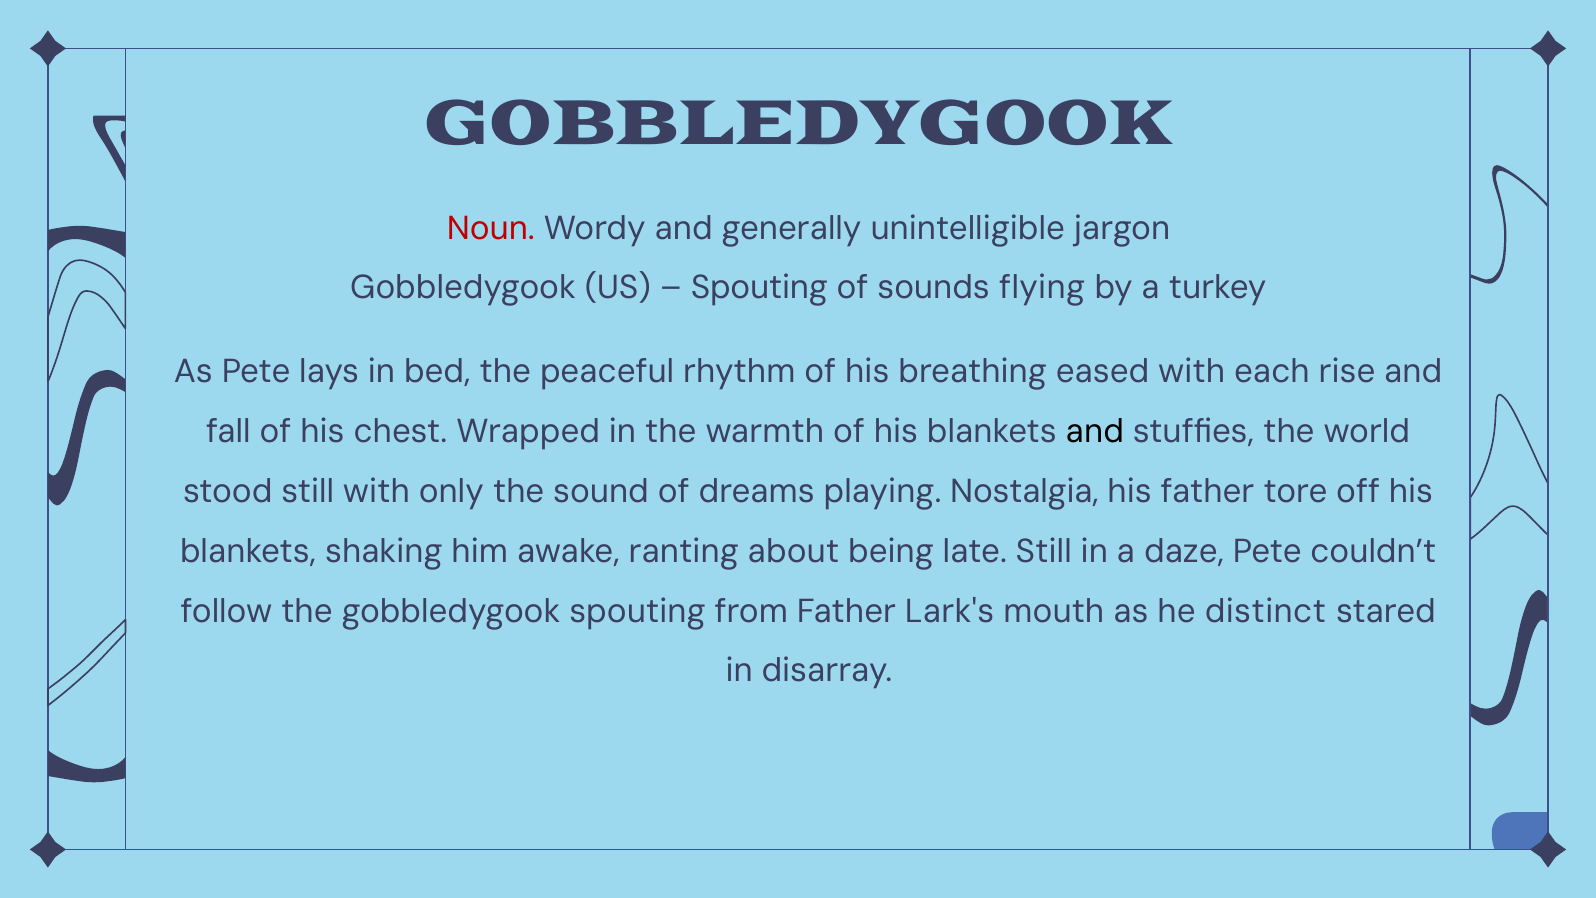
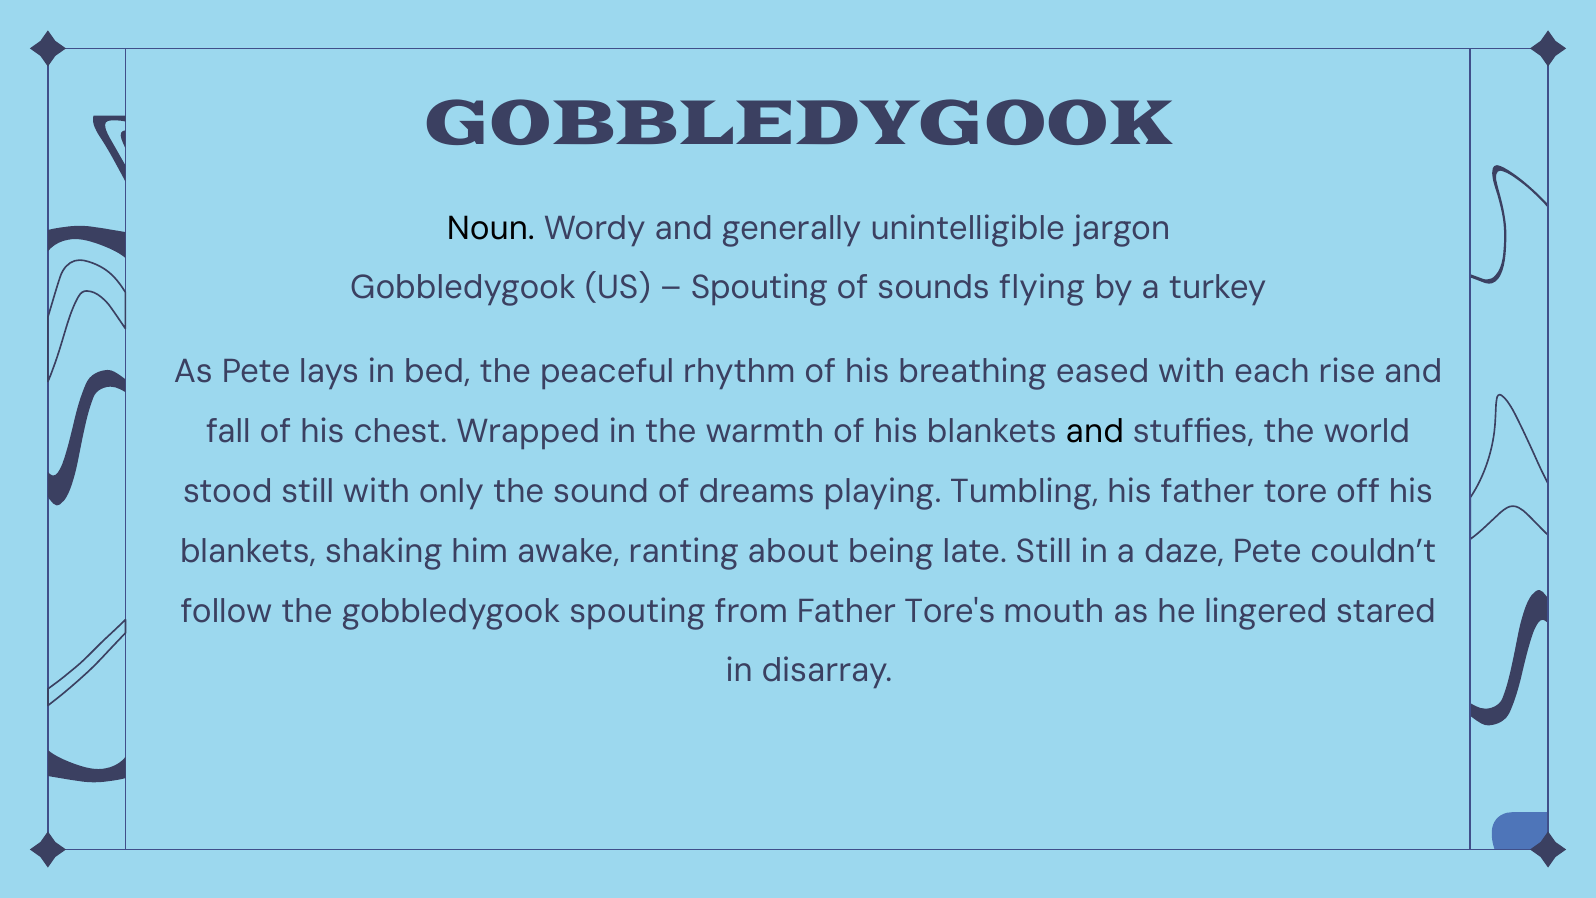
Noun colour: red -> black
Nostalgia: Nostalgia -> Tumbling
Lark's: Lark's -> Tore's
distinct: distinct -> lingered
